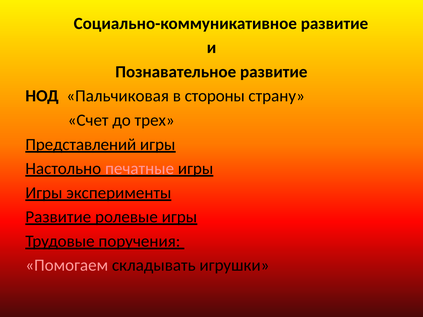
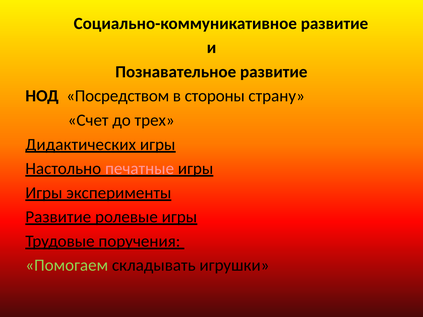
Пальчиковая: Пальчиковая -> Посредством
Представлений: Представлений -> Дидактических
Помогаем colour: pink -> light green
